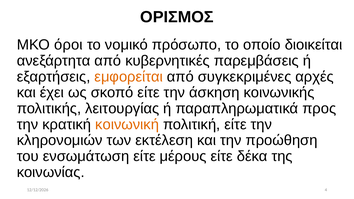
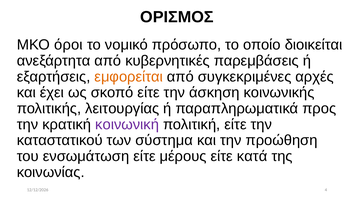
κοινωνική colour: orange -> purple
κληρονομιών: κληρονομιών -> καταστατικού
εκτέλεση: εκτέλεση -> σύστημα
δέκα: δέκα -> κατά
